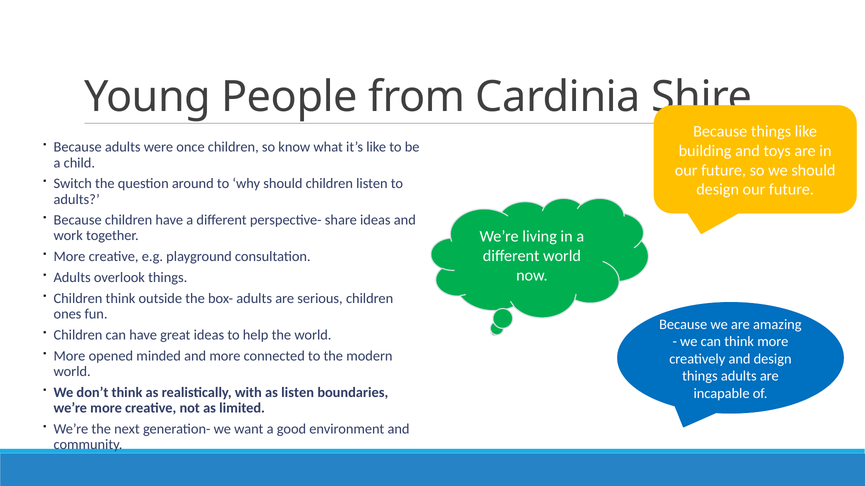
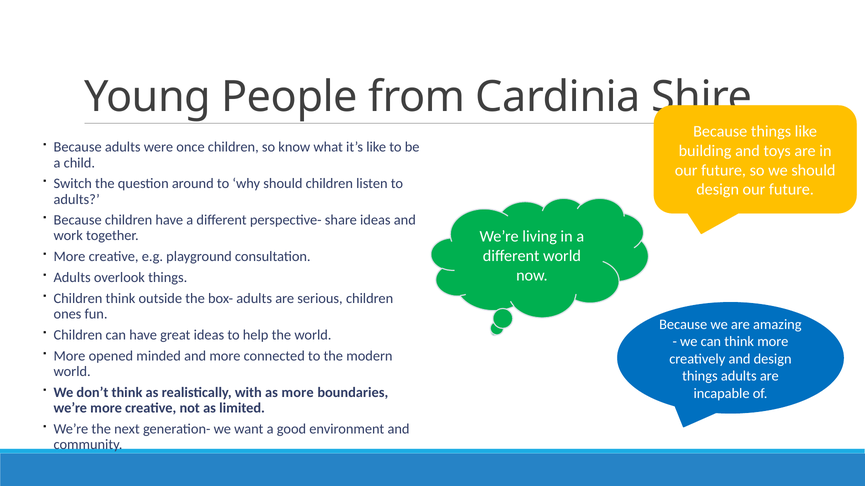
as listen: listen -> more
